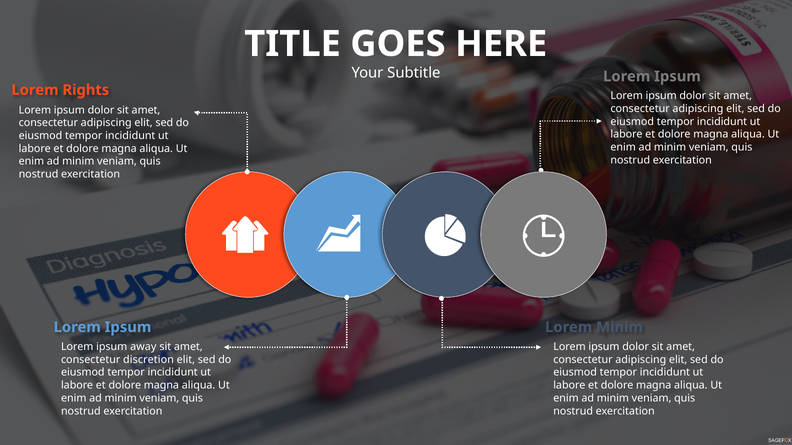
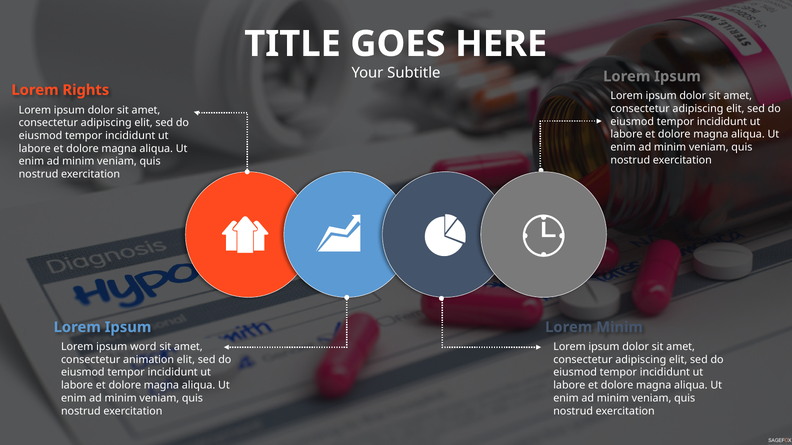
away: away -> word
discretion: discretion -> animation
